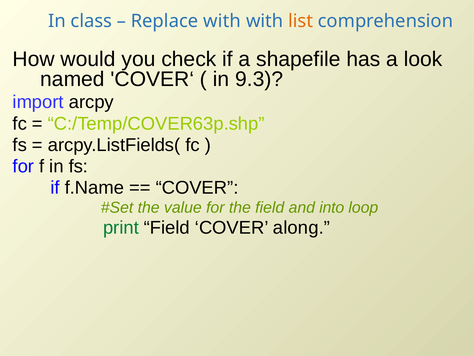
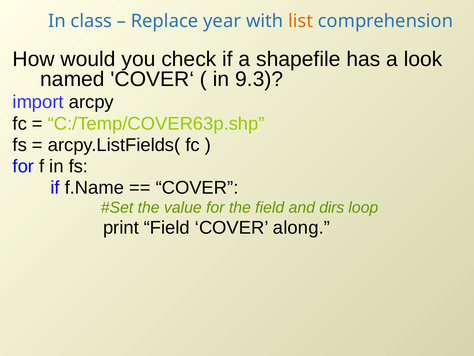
Replace with: with -> year
into: into -> dirs
print colour: green -> black
